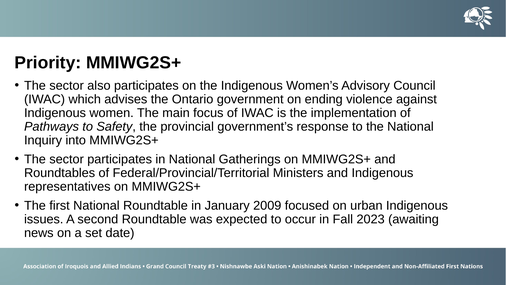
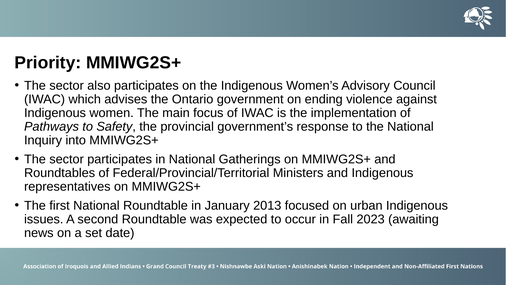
2009: 2009 -> 2013
